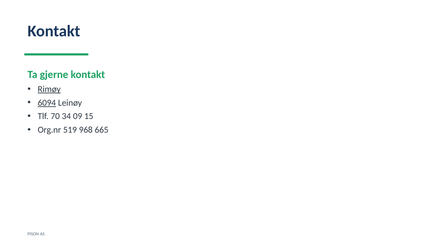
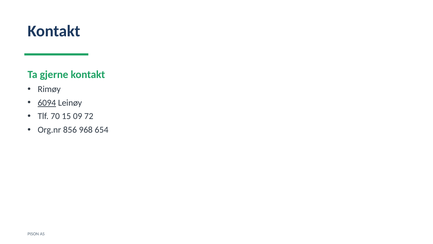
Rimøy underline: present -> none
34: 34 -> 15
15: 15 -> 72
519: 519 -> 856
665: 665 -> 654
